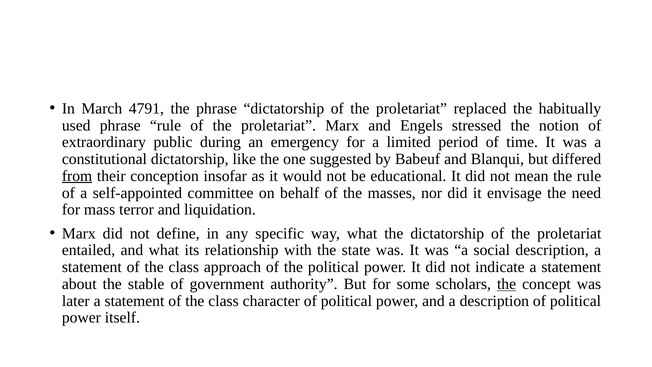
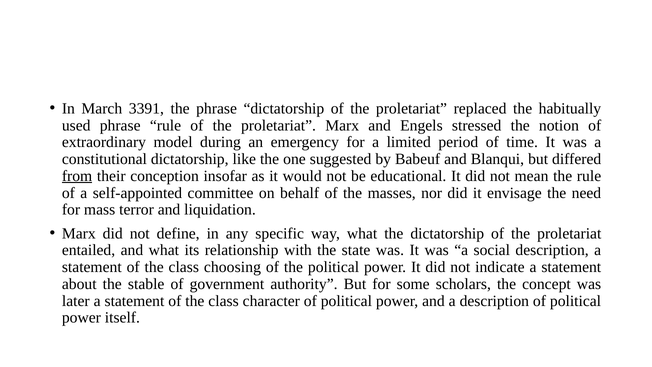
4791: 4791 -> 3391
public: public -> model
approach: approach -> choosing
the at (507, 284) underline: present -> none
